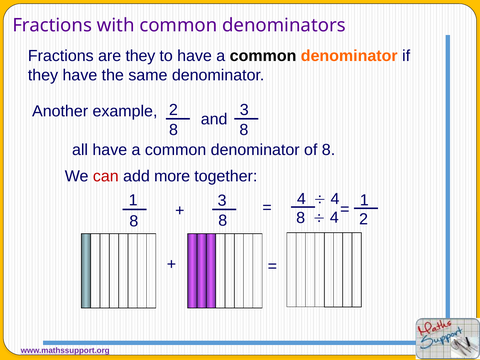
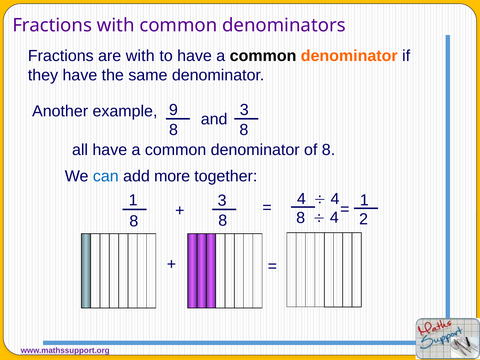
are they: they -> with
example 2: 2 -> 9
can colour: red -> blue
